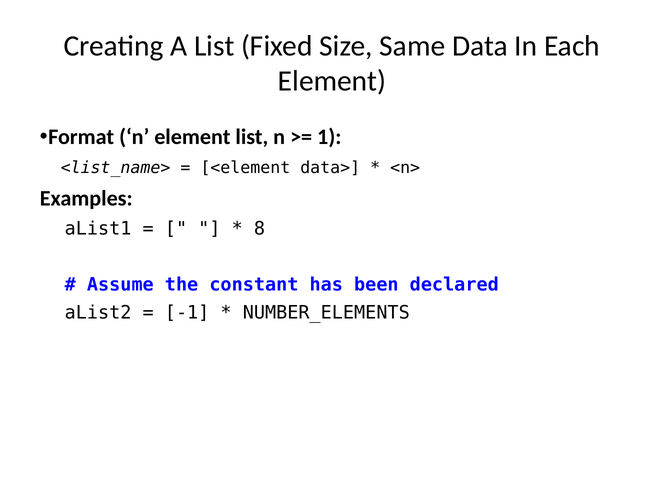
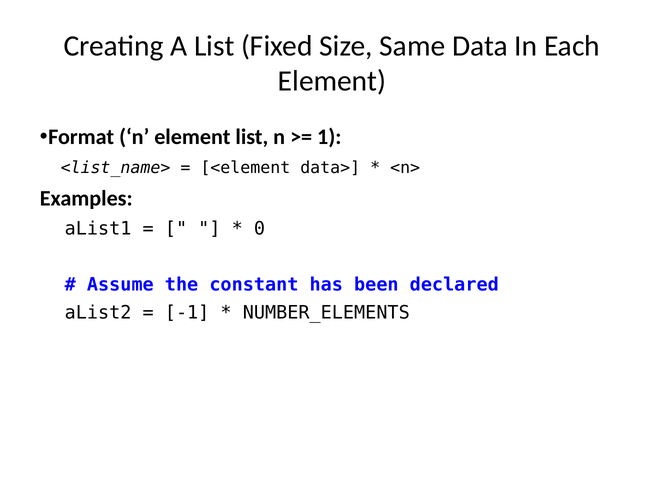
8: 8 -> 0
